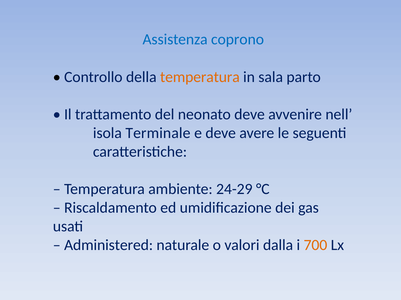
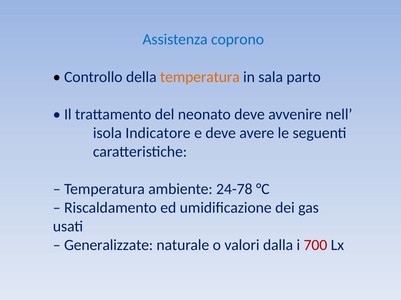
Terminale: Terminale -> Indicatore
24-29: 24-29 -> 24-78
Administered: Administered -> Generalizzate
700 colour: orange -> red
